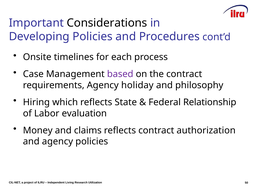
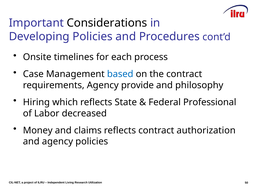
based colour: purple -> blue
holiday: holiday -> provide
Relationship: Relationship -> Professional
evaluation: evaluation -> decreased
